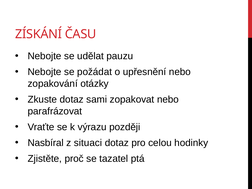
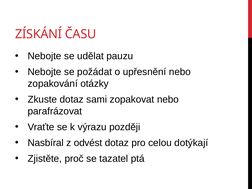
situaci: situaci -> odvést
hodinky: hodinky -> dotýkají
